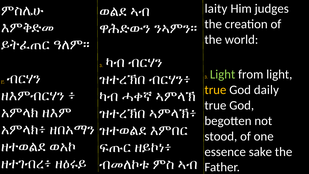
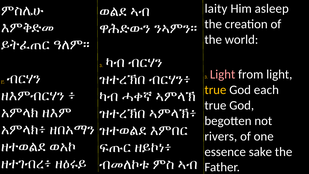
judges: judges -> asleep
Light at (223, 74) colour: light green -> pink
daily: daily -> each
stood: stood -> rivers
